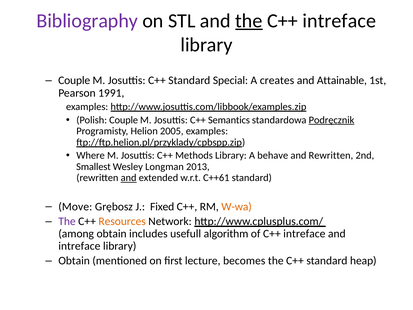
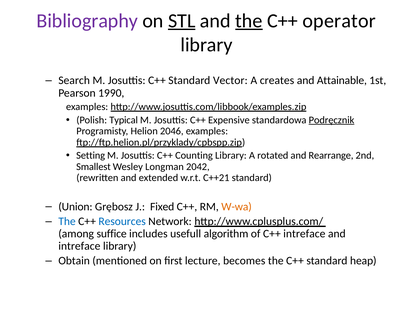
STL underline: none -> present
intreface at (339, 21): intreface -> operator
Couple at (74, 80): Couple -> Search
Special: Special -> Vector
1991: 1991 -> 1990
Polish Couple: Couple -> Typical
Semantics: Semantics -> Expensive
2005: 2005 -> 2046
Where: Where -> Setting
Methods: Methods -> Counting
behave: behave -> rotated
and Rewritten: Rewritten -> Rearrange
2013: 2013 -> 2042
and at (129, 178) underline: present -> none
C++61: C++61 -> C++21
Move: Move -> Union
The at (67, 221) colour: purple -> blue
Resources colour: orange -> blue
among obtain: obtain -> suffice
